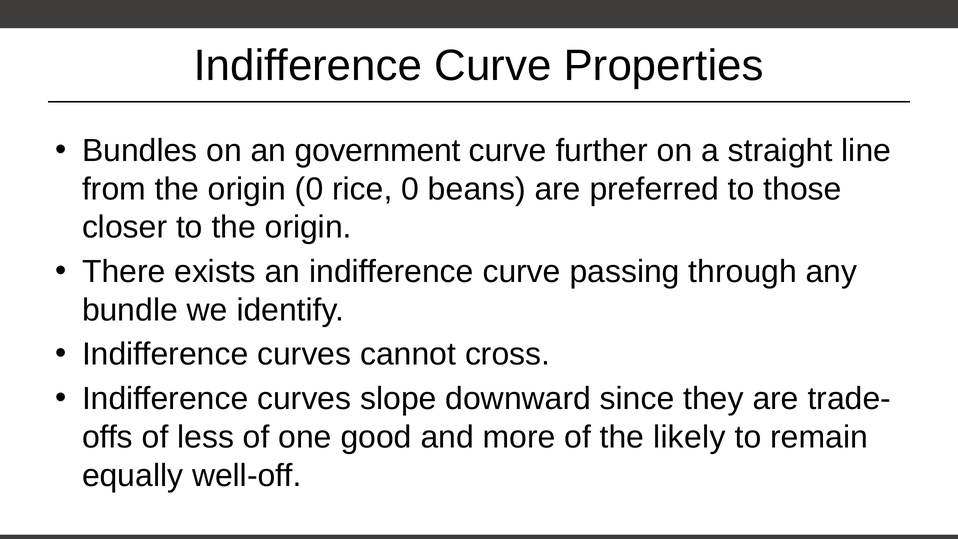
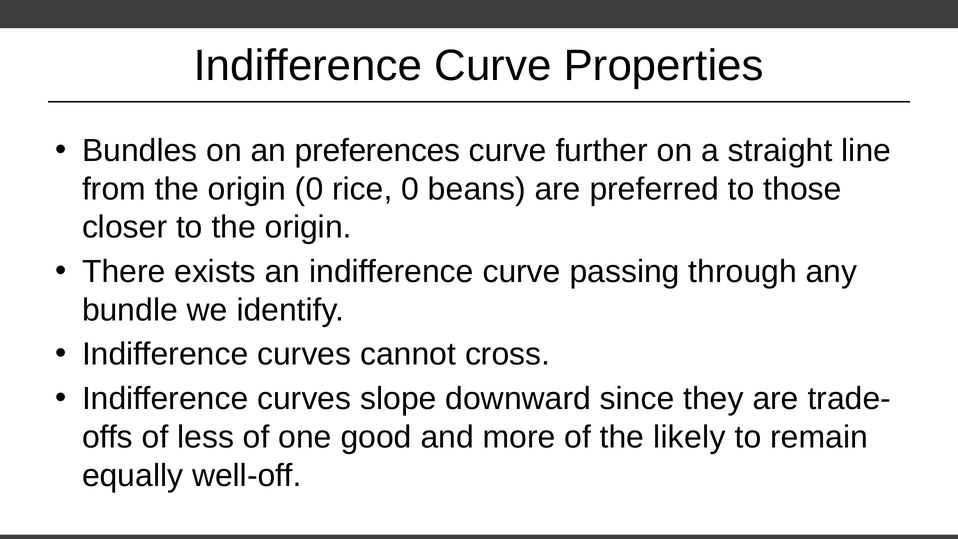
government: government -> preferences
